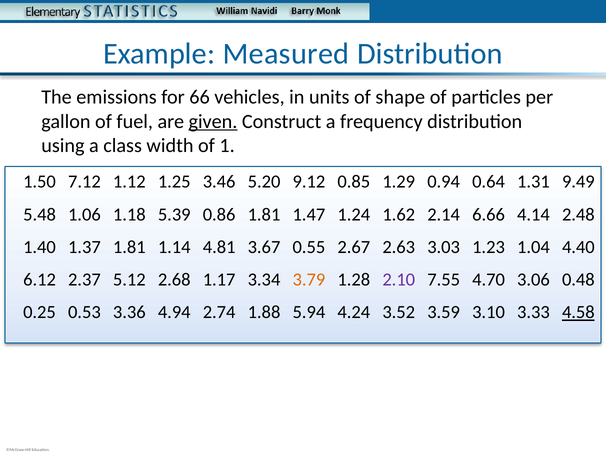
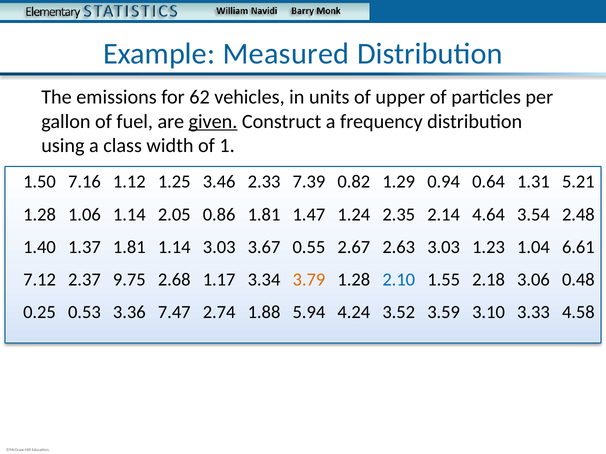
66: 66 -> 62
shape: shape -> upper
7.12: 7.12 -> 7.16
5.20: 5.20 -> 2.33
9.12: 9.12 -> 7.39
0.85: 0.85 -> 0.82
9.49: 9.49 -> 5.21
5.48 at (40, 215): 5.48 -> 1.28
1.18 at (129, 215): 1.18 -> 1.14
5.39: 5.39 -> 2.05
1.62: 1.62 -> 2.35
6.66: 6.66 -> 4.64
4.14: 4.14 -> 3.54
4.81 at (219, 247): 4.81 -> 3.03
4.40: 4.40 -> 6.61
6.12: 6.12 -> 7.12
5.12: 5.12 -> 9.75
2.10 colour: purple -> blue
7.55: 7.55 -> 1.55
4.70: 4.70 -> 2.18
4.94: 4.94 -> 7.47
4.58 underline: present -> none
